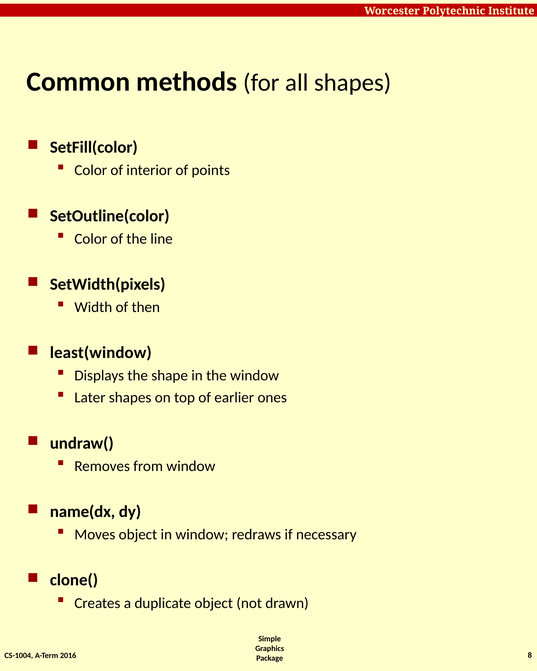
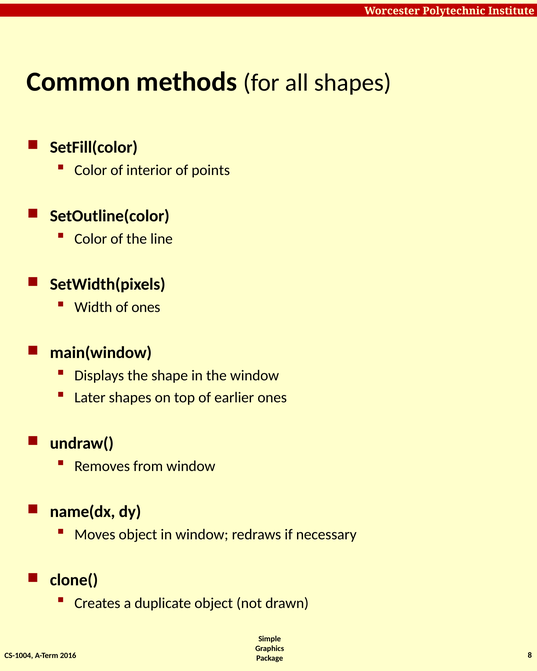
of then: then -> ones
least(window: least(window -> main(window
